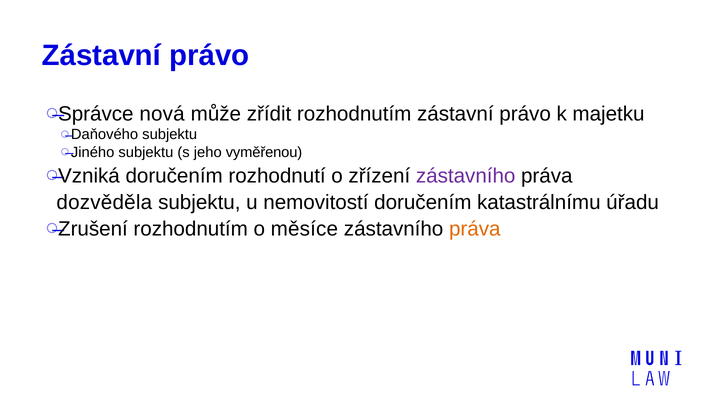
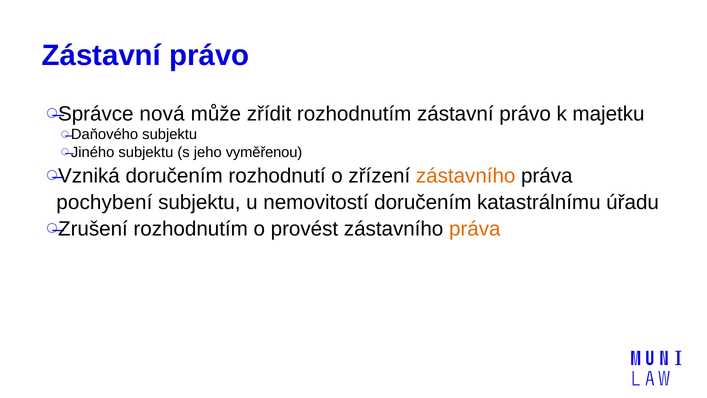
zástavního at (466, 176) colour: purple -> orange
dozvěděla: dozvěděla -> pochybení
měsíce: měsíce -> provést
